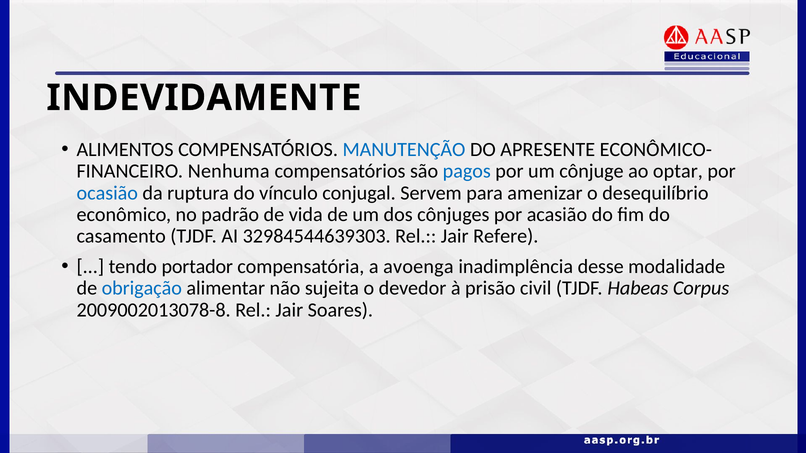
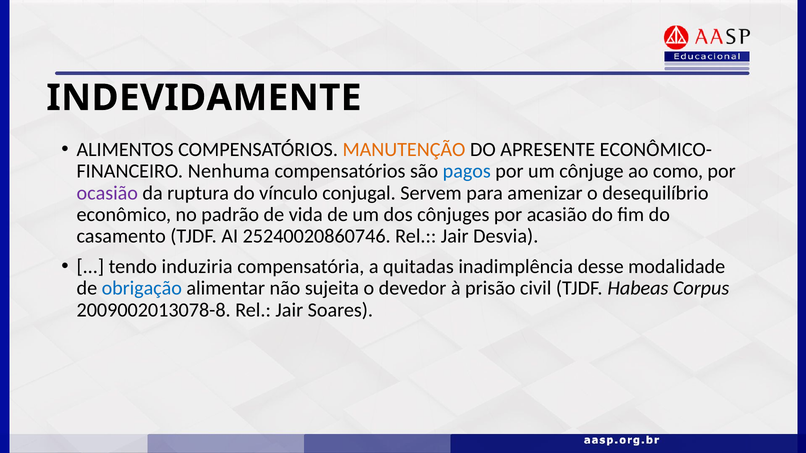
MANUTENÇÃO colour: blue -> orange
optar: optar -> como
ocasião colour: blue -> purple
32984544639303: 32984544639303 -> 25240020860746
Refere: Refere -> Desvia
portador: portador -> induziria
avoenga: avoenga -> quitadas
